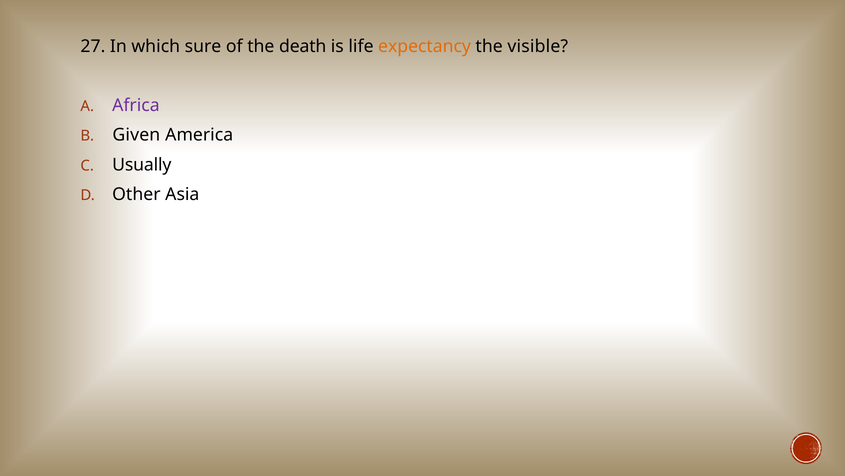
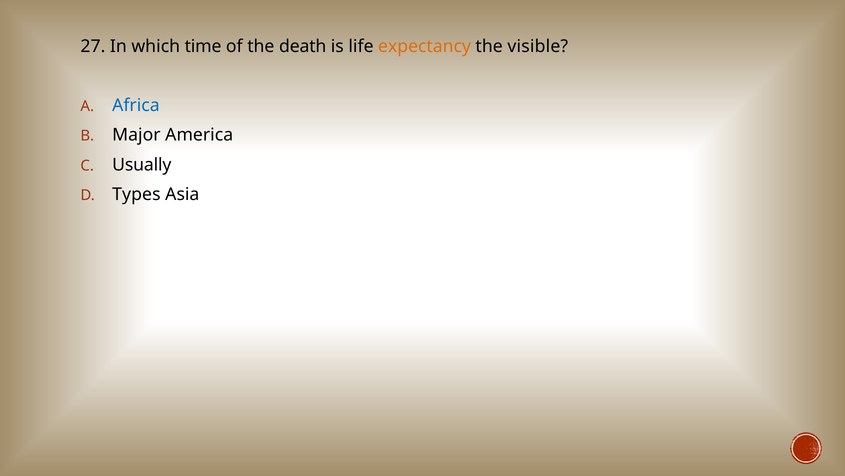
sure: sure -> time
Africa colour: purple -> blue
Given: Given -> Major
Other: Other -> Types
